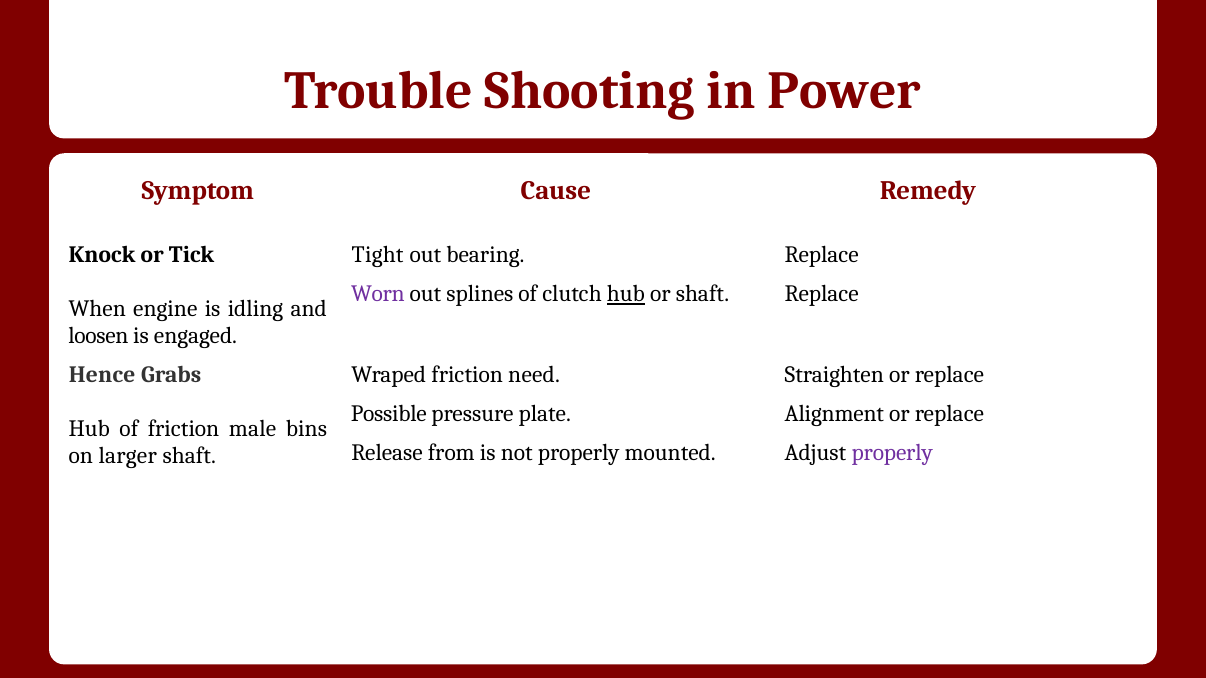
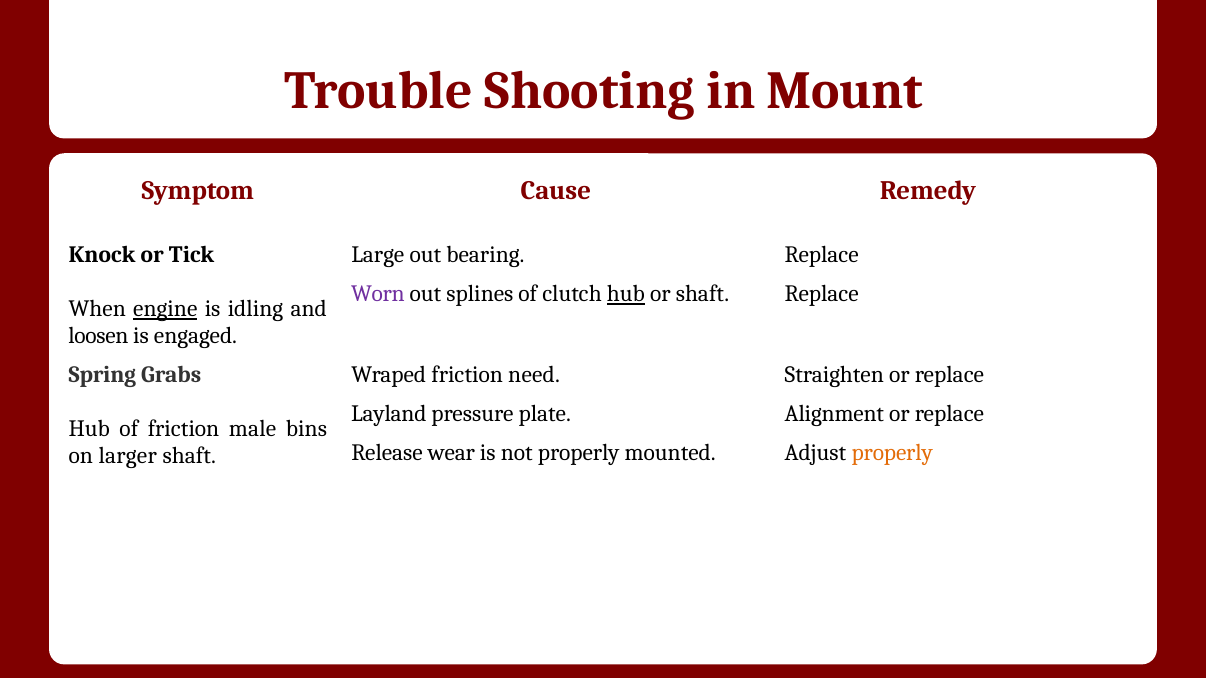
Power: Power -> Mount
Tight: Tight -> Large
engine underline: none -> present
Hence: Hence -> Spring
Possible: Possible -> Layland
from: from -> wear
properly at (892, 453) colour: purple -> orange
